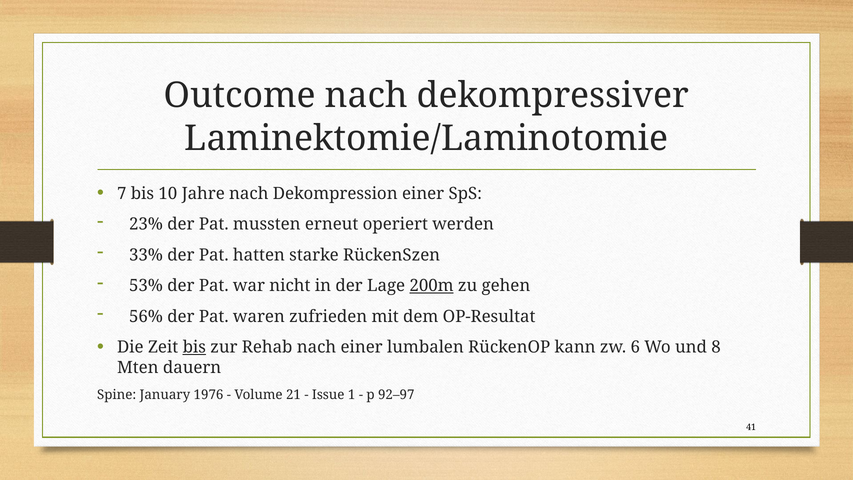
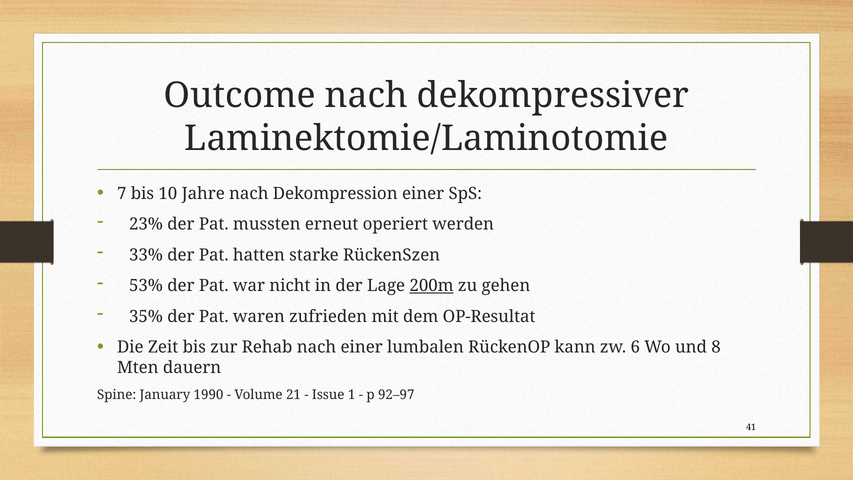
56%: 56% -> 35%
bis at (194, 347) underline: present -> none
1976: 1976 -> 1990
